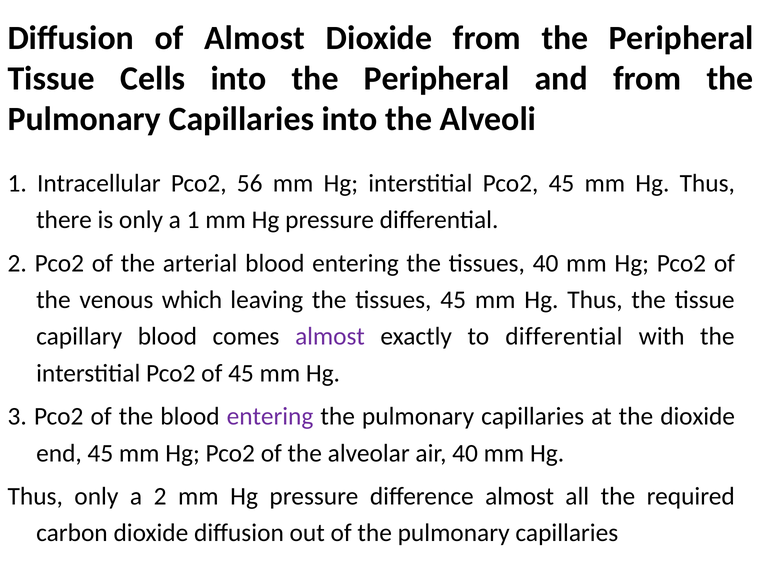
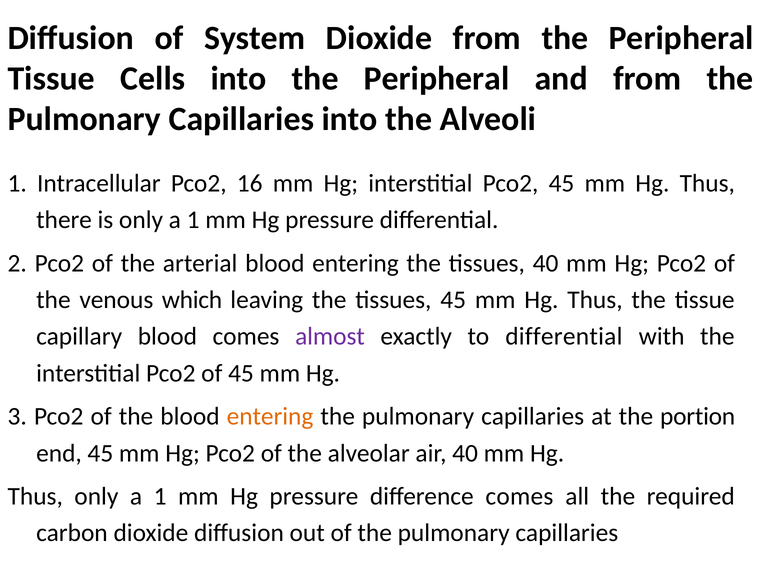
of Almost: Almost -> System
56: 56 -> 16
entering at (270, 416) colour: purple -> orange
the dioxide: dioxide -> portion
Thus only a 2: 2 -> 1
difference almost: almost -> comes
